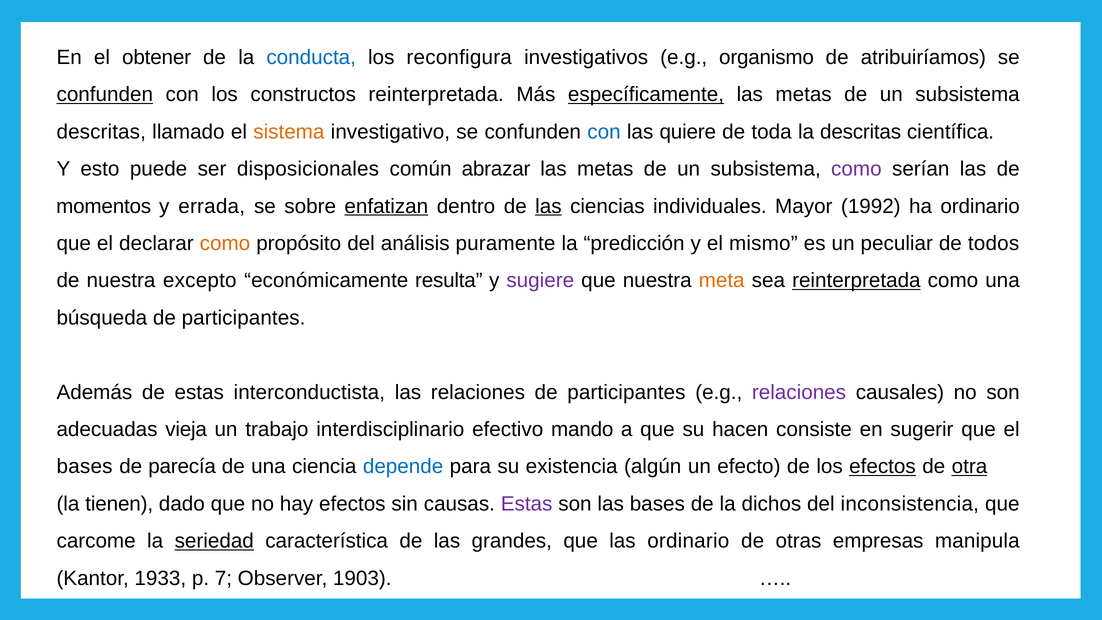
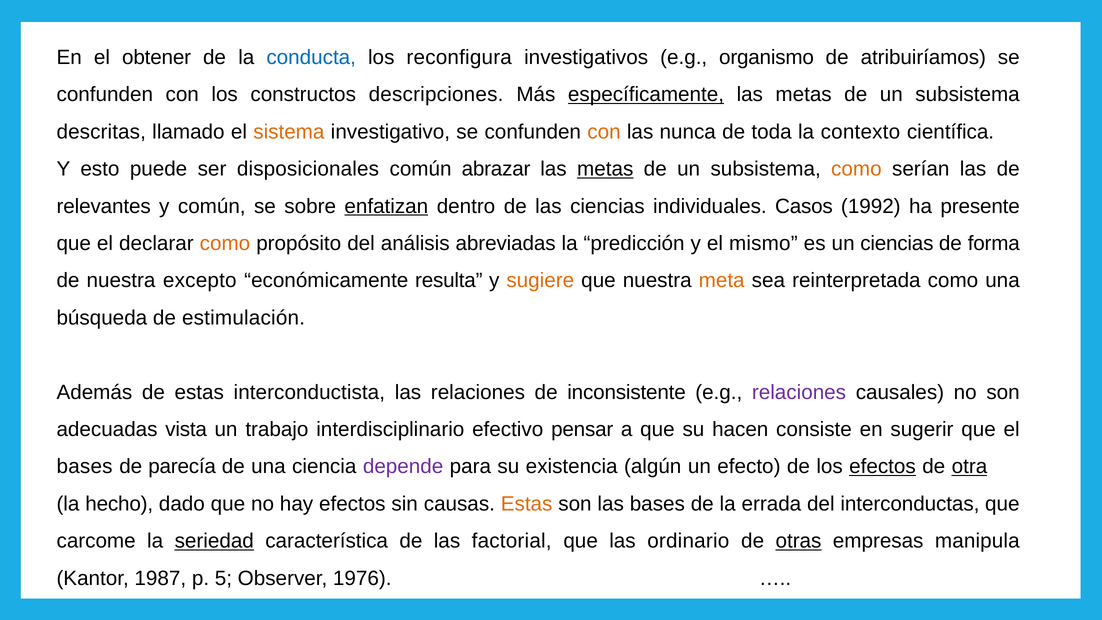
confunden at (105, 95) underline: present -> none
constructos reinterpretada: reinterpretada -> descripciones
con at (604, 132) colour: blue -> orange
quiere: quiere -> nunca
la descritas: descritas -> contexto
metas at (605, 169) underline: none -> present
como at (856, 169) colour: purple -> orange
momentos: momentos -> relevantes
y errada: errada -> común
las at (548, 206) underline: present -> none
Mayor: Mayor -> Casos
ha ordinario: ordinario -> presente
puramente: puramente -> abreviadas
un peculiar: peculiar -> ciencias
todos: todos -> forma
sugiere colour: purple -> orange
reinterpretada at (856, 281) underline: present -> none
búsqueda de participantes: participantes -> estimulación
relaciones de participantes: participantes -> inconsistente
vieja: vieja -> vista
mando: mando -> pensar
depende colour: blue -> purple
tienen: tienen -> hecho
Estas at (527, 504) colour: purple -> orange
dichos: dichos -> errada
inconsistencia: inconsistencia -> interconductas
grandes: grandes -> factorial
otras underline: none -> present
1933: 1933 -> 1987
7: 7 -> 5
1903: 1903 -> 1976
